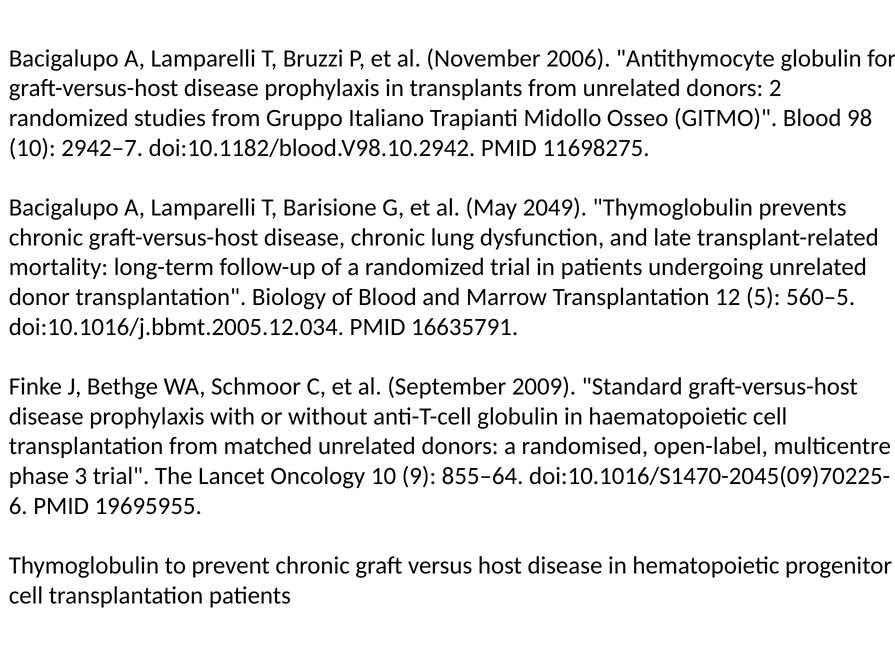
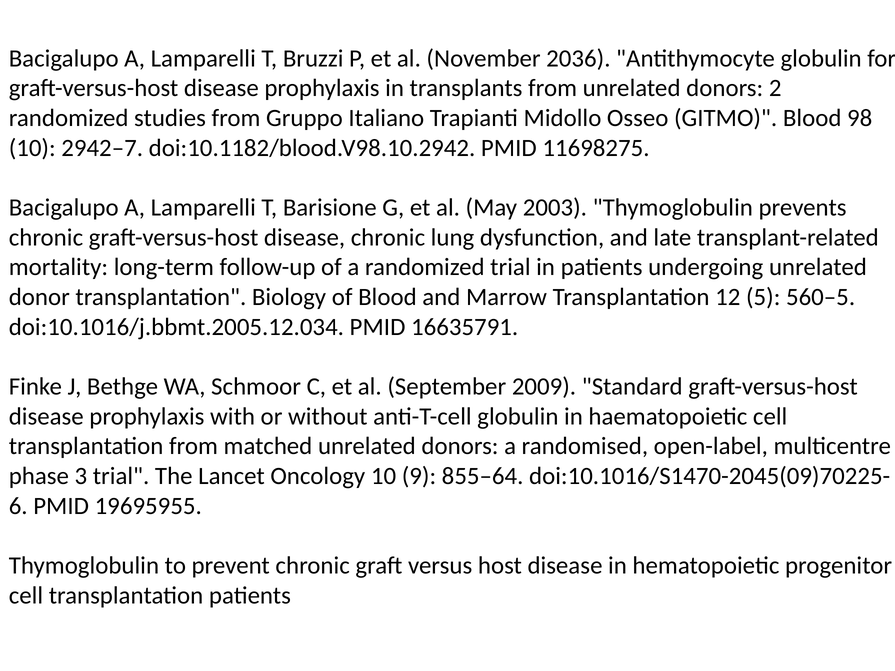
2006: 2006 -> 2036
2049: 2049 -> 2003
